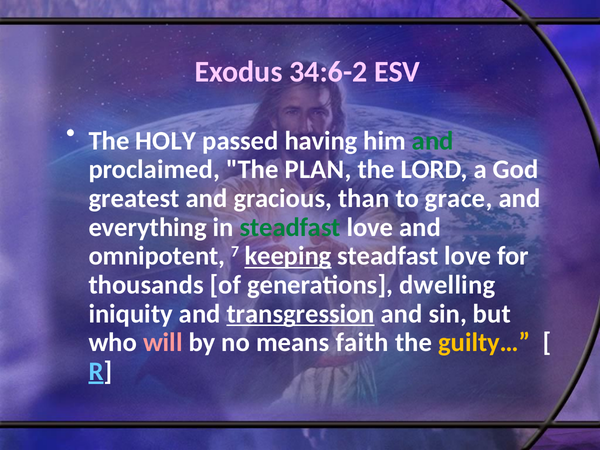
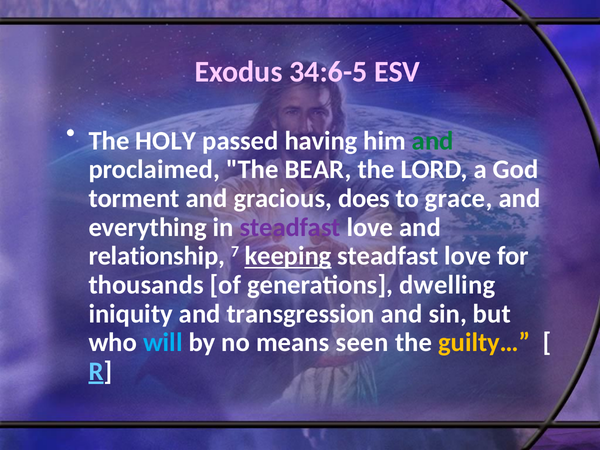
34:6-2: 34:6-2 -> 34:6-5
PLAN: PLAN -> BEAR
greatest: greatest -> torment
than: than -> does
steadfast at (290, 227) colour: green -> purple
omnipotent: omnipotent -> relationship
transgression underline: present -> none
will colour: pink -> light blue
faith: faith -> seen
